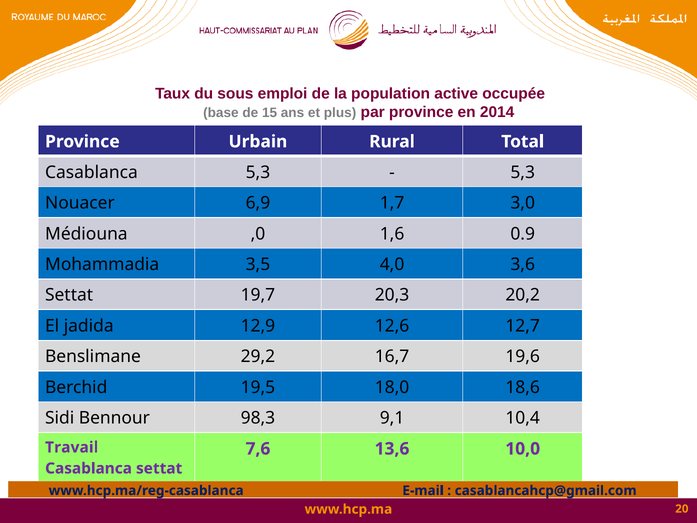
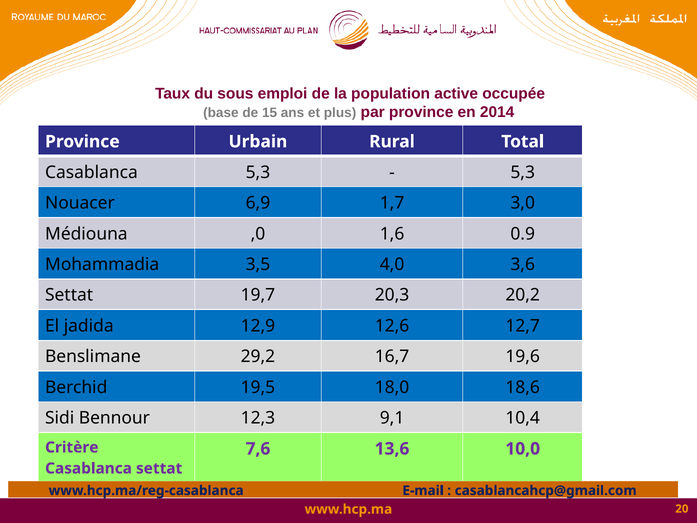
98,3: 98,3 -> 12,3
Travail: Travail -> Critère
